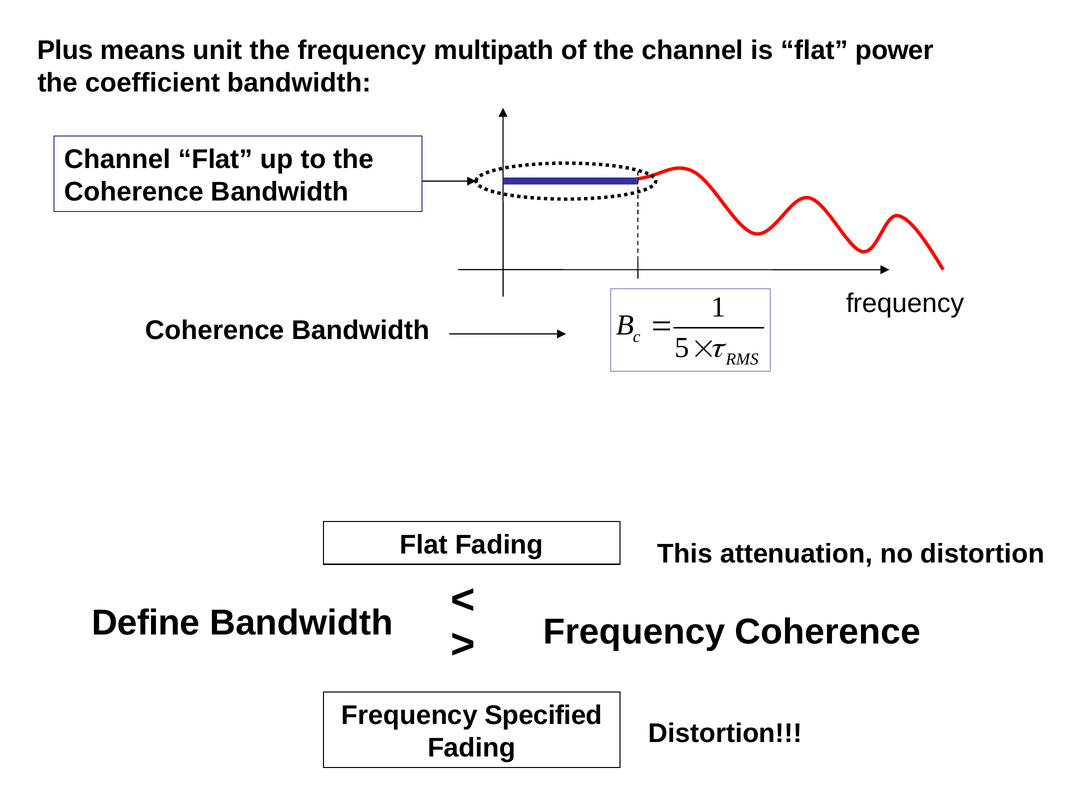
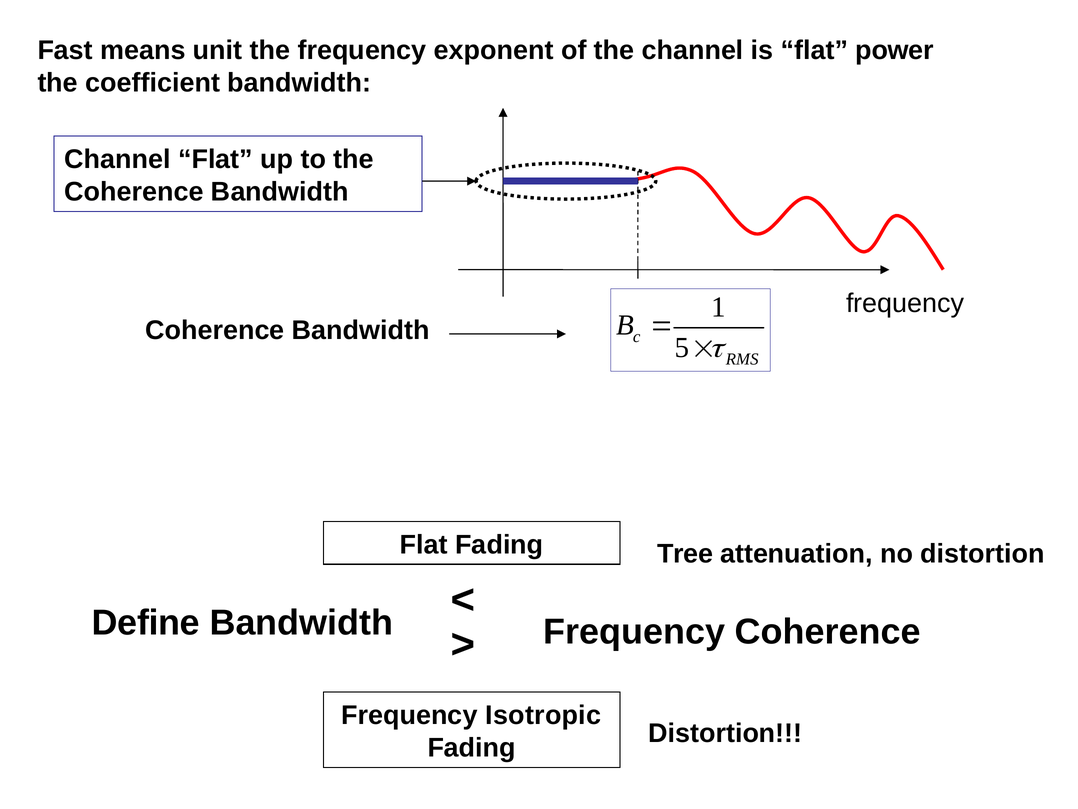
Plus: Plus -> Fast
multipath: multipath -> exponent
This: This -> Tree
Specified: Specified -> Isotropic
